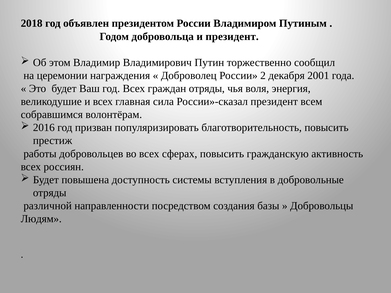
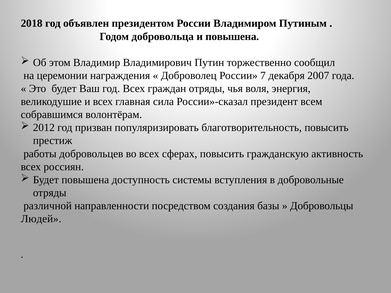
и президент: президент -> повышена
2: 2 -> 7
2001: 2001 -> 2007
2016: 2016 -> 2012
Людям: Людям -> Людей
